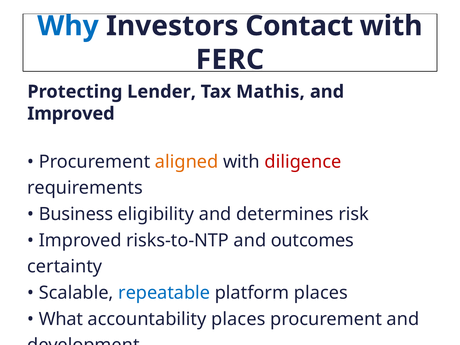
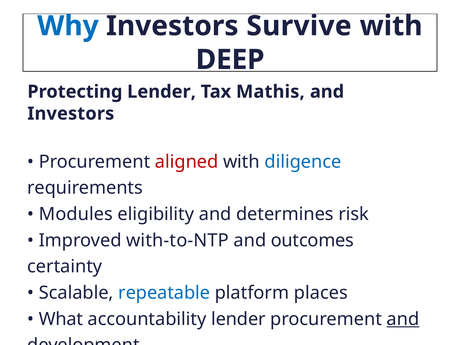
Contact: Contact -> Survive
FERC: FERC -> DEEP
Improved at (71, 114): Improved -> Investors
aligned colour: orange -> red
diligence colour: red -> blue
Business: Business -> Modules
risks-to-NTP: risks-to-NTP -> with-to-NTP
accountability places: places -> lender
and at (403, 319) underline: none -> present
